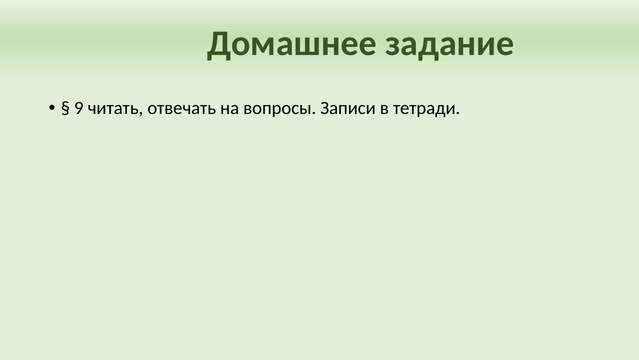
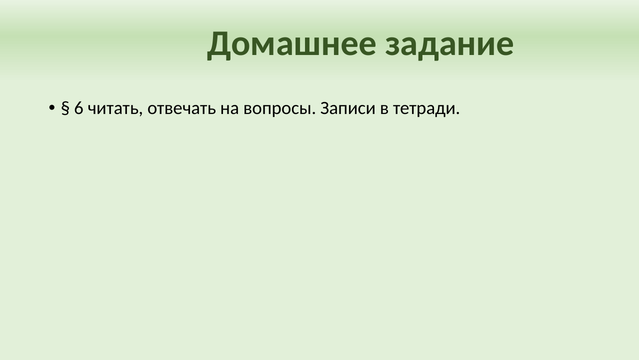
9: 9 -> 6
